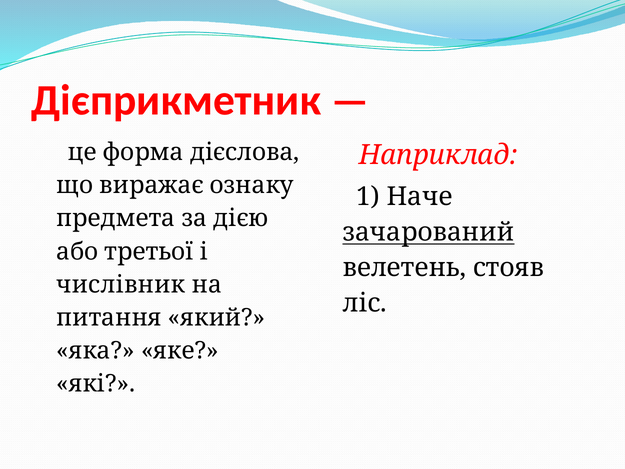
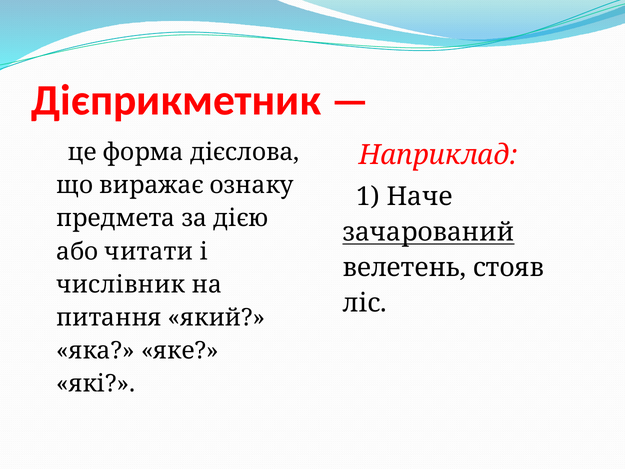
третьої: третьої -> читати
